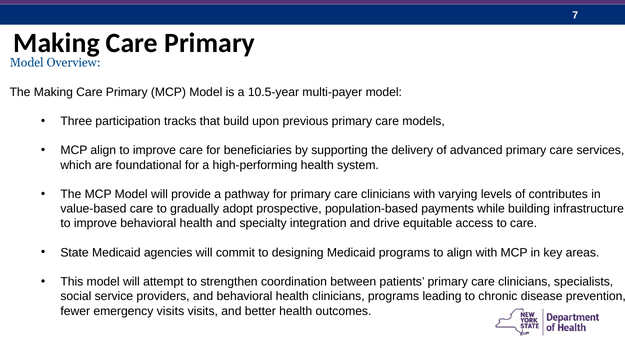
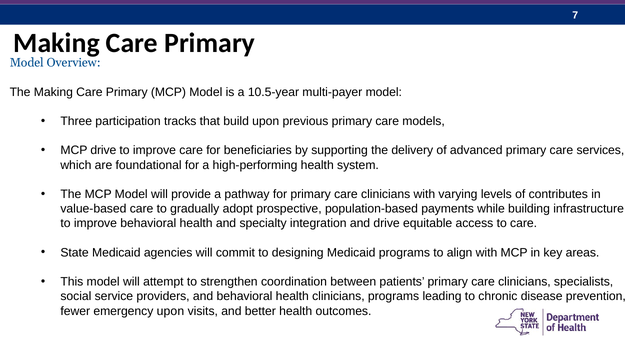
MCP align: align -> drive
emergency visits: visits -> upon
